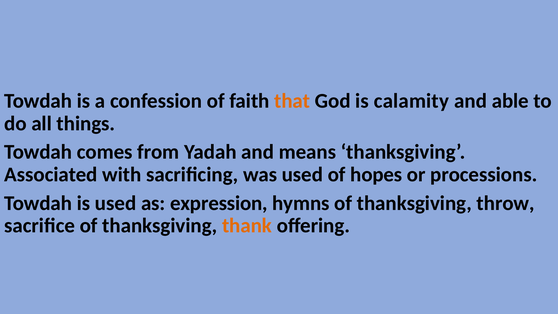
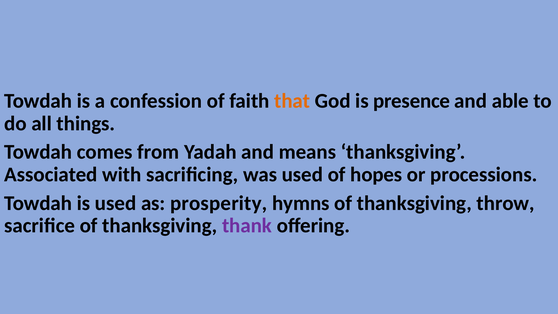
calamity: calamity -> presence
expression: expression -> prosperity
thank colour: orange -> purple
